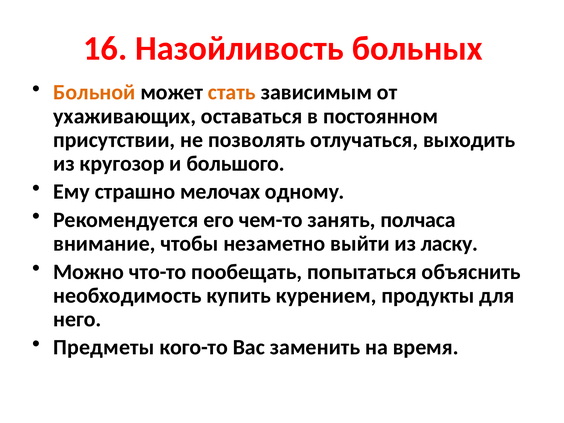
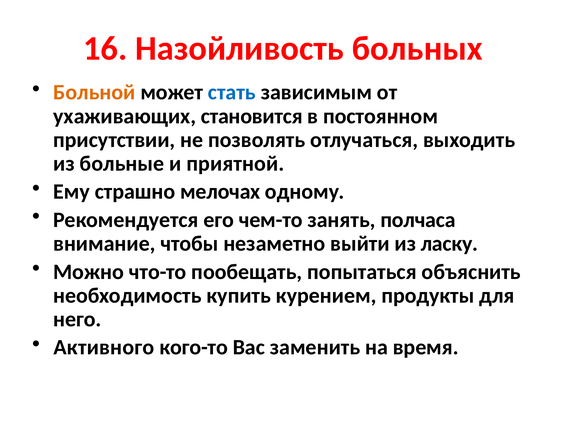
стать colour: orange -> blue
оставаться: оставаться -> становится
кругозор: кругозор -> больные
большого: большого -> приятной
Предметы: Предметы -> Активного
